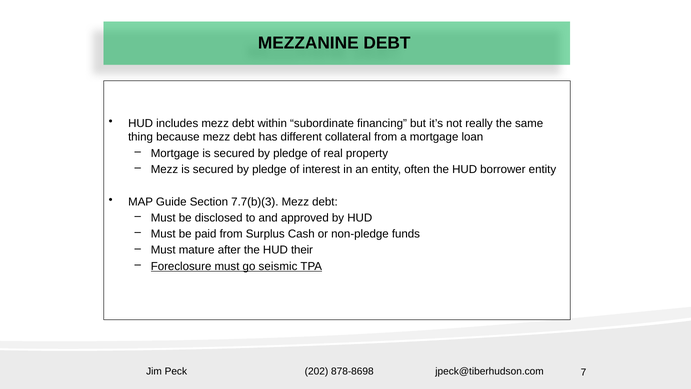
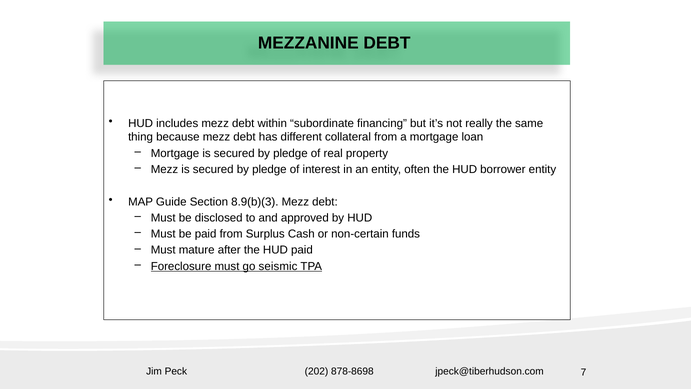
7.7(b)(3: 7.7(b)(3 -> 8.9(b)(3
non-pledge: non-pledge -> non-certain
HUD their: their -> paid
